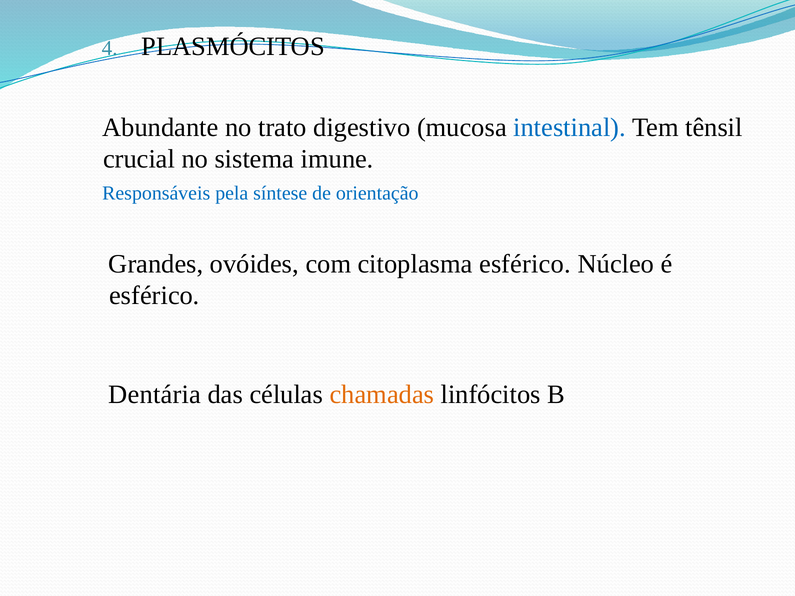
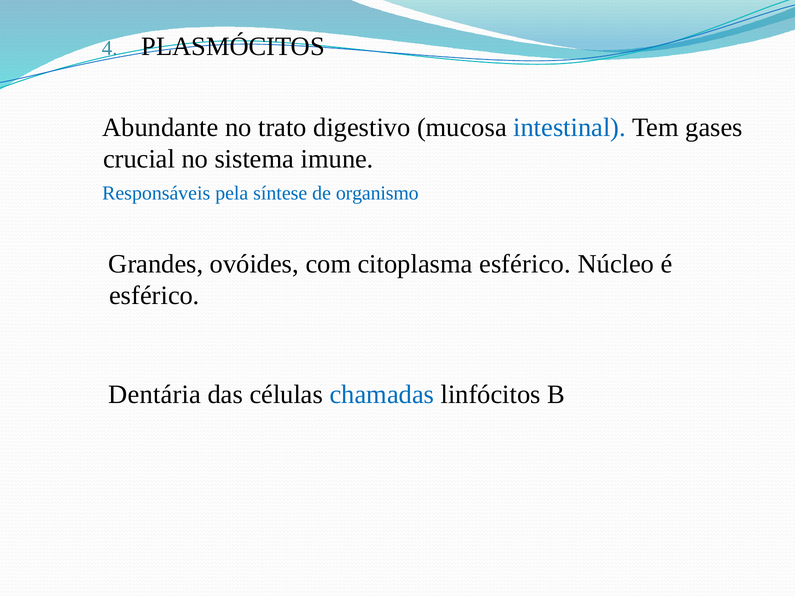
tênsil: tênsil -> gases
orientação: orientação -> organismo
chamadas colour: orange -> blue
